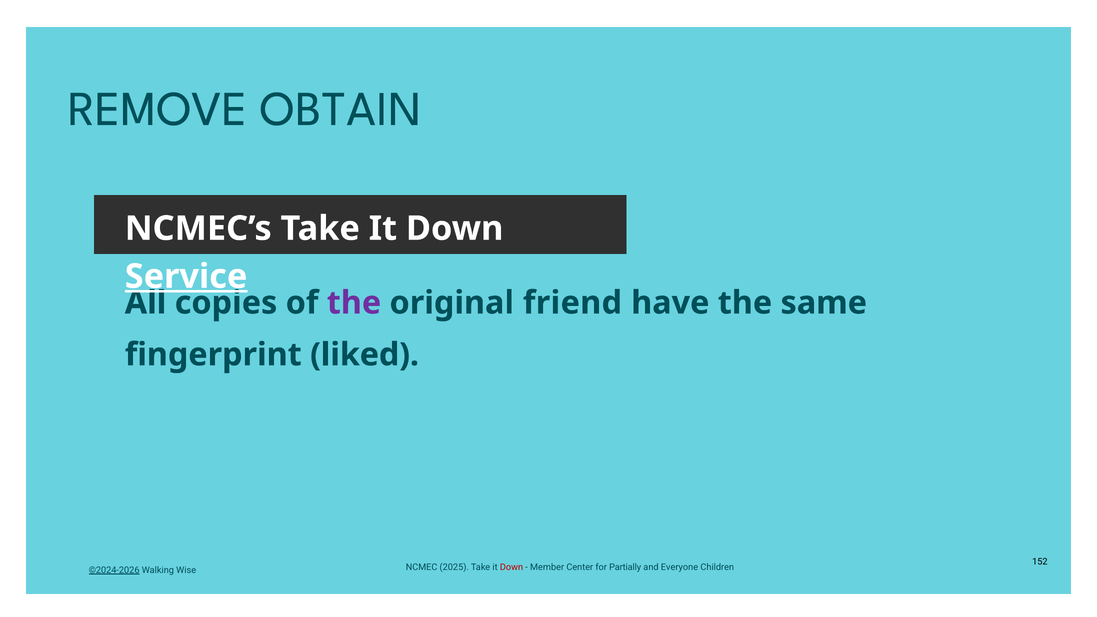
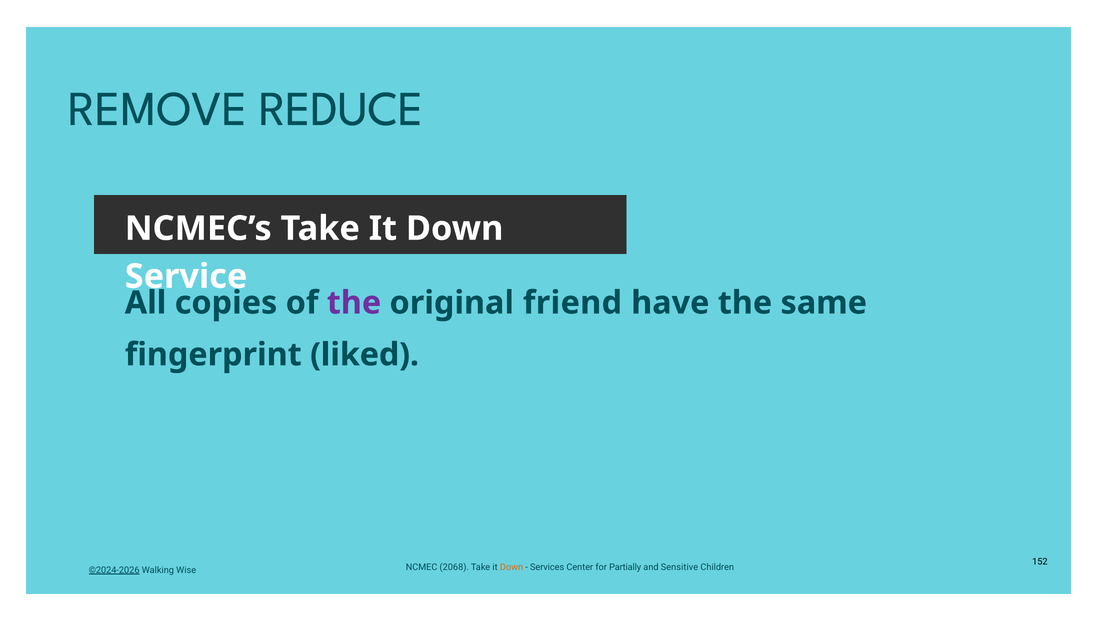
OBTAIN: OBTAIN -> REDUCE
Service underline: present -> none
2025: 2025 -> 2068
Down at (511, 567) colour: red -> orange
Member: Member -> Services
Everyone: Everyone -> Sensitive
